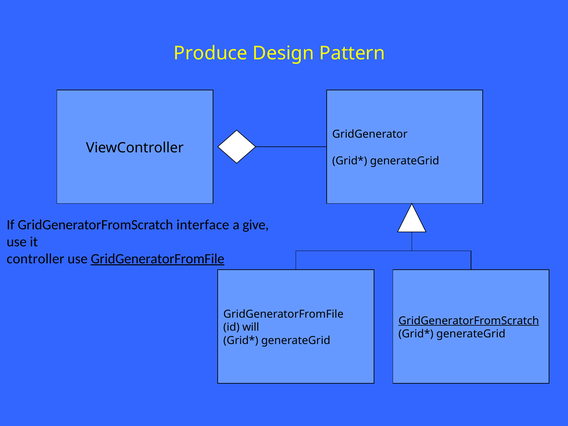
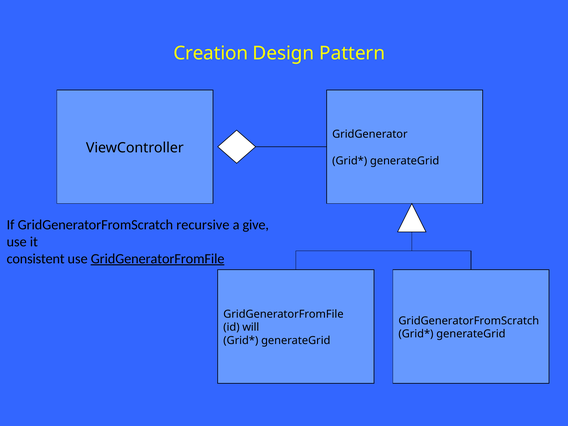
Produce: Produce -> Creation
interface: interface -> recursive
controller: controller -> consistent
GridGeneratorFromScratch at (469, 321) underline: present -> none
